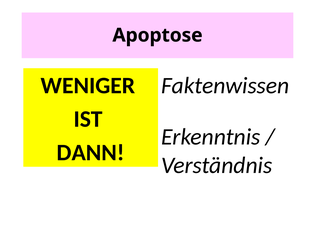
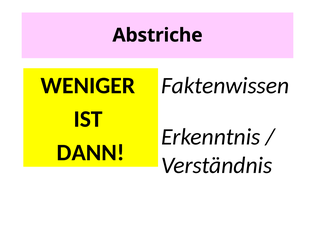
Apoptose: Apoptose -> Abstriche
